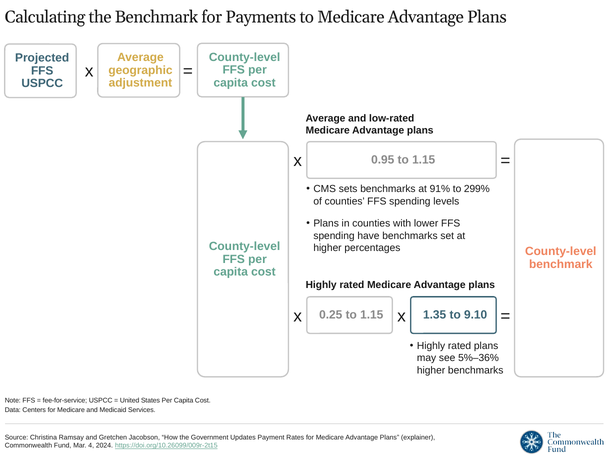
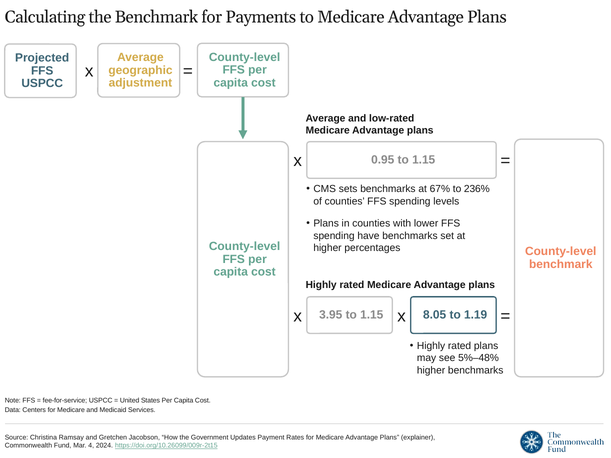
91%: 91% -> 67%
299%: 299% -> 236%
1.35: 1.35 -> 8.05
9.10: 9.10 -> 1.19
0.25: 0.25 -> 3.95
5%–36%: 5%–36% -> 5%–48%
